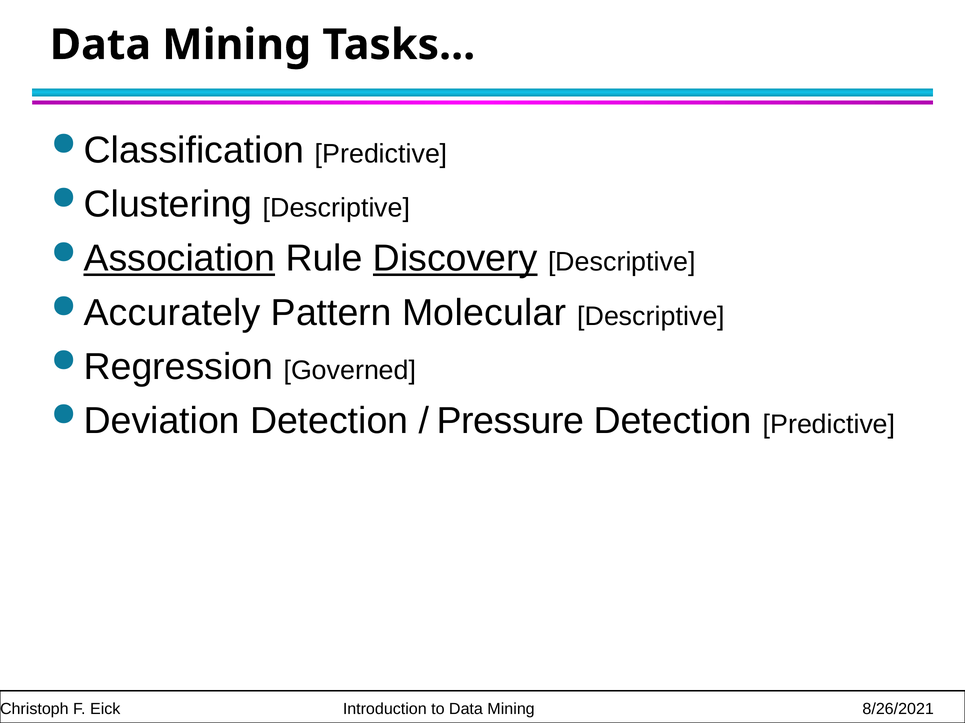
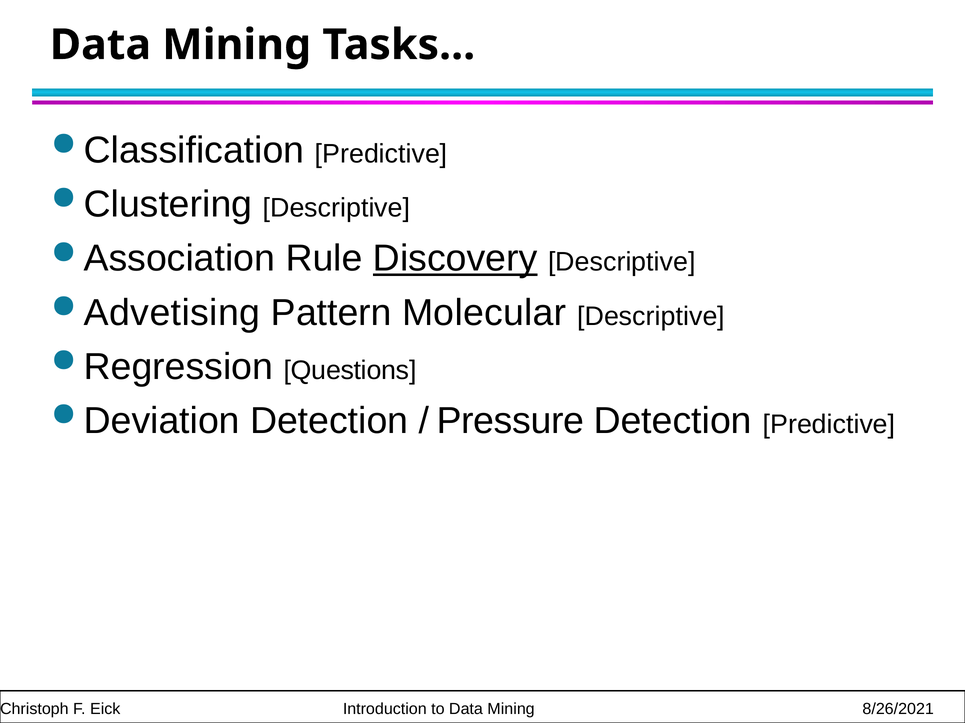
Association underline: present -> none
Accurately: Accurately -> Advetising
Governed: Governed -> Questions
